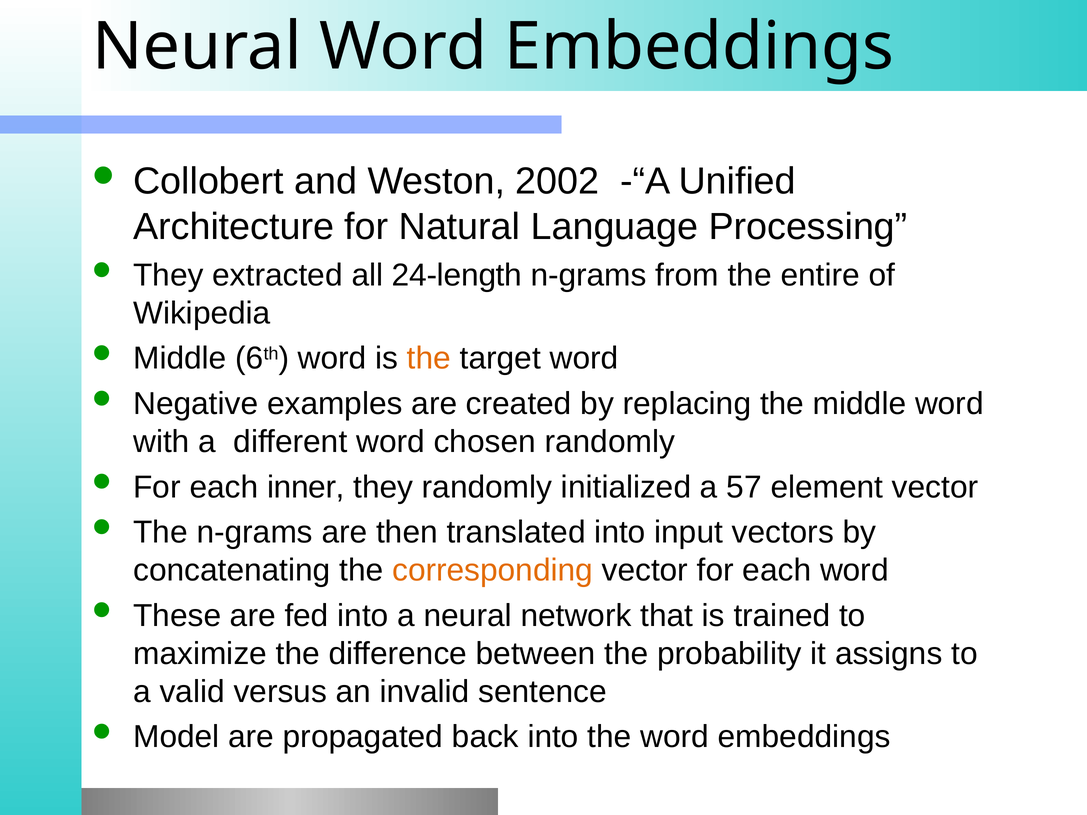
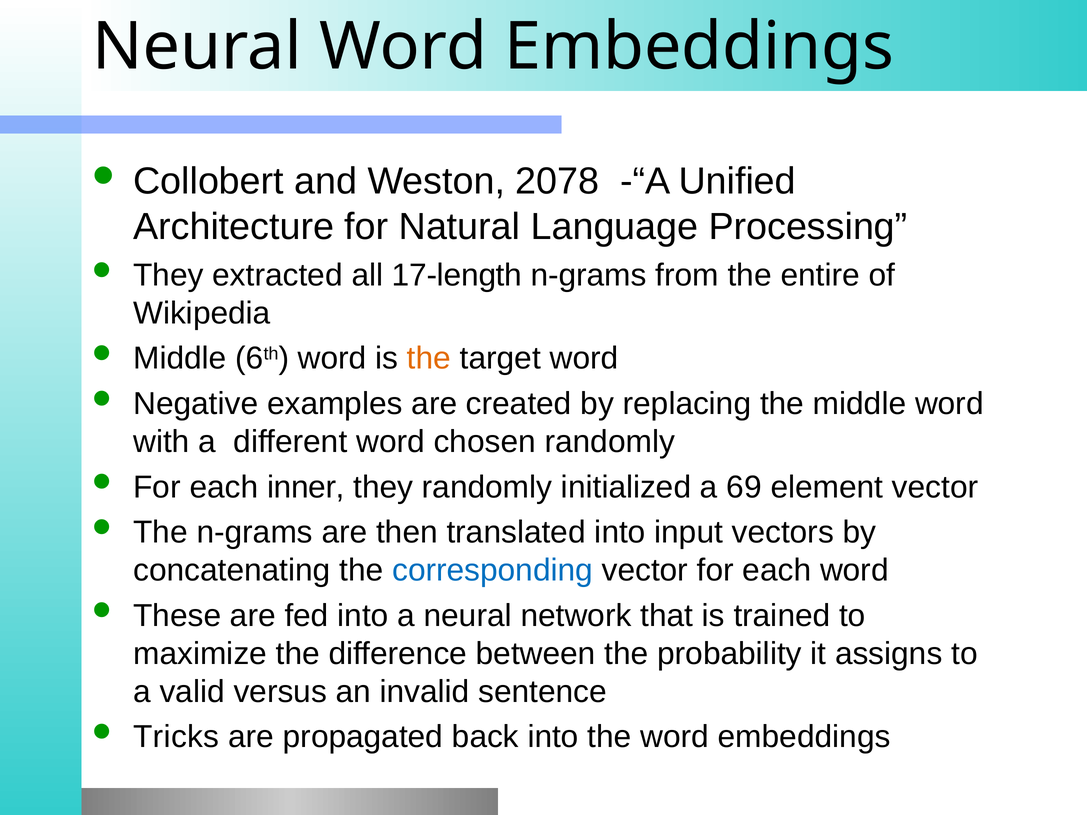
2002: 2002 -> 2078
24-length: 24-length -> 17-length
57: 57 -> 69
corresponding colour: orange -> blue
Model: Model -> Tricks
